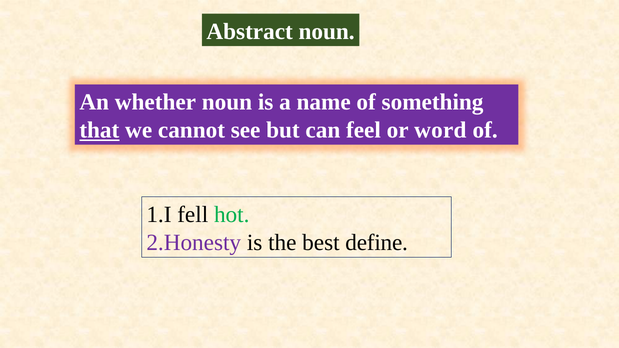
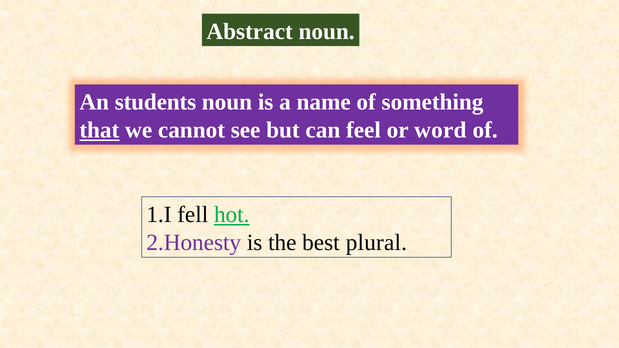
whether: whether -> students
hot underline: none -> present
define: define -> plural
